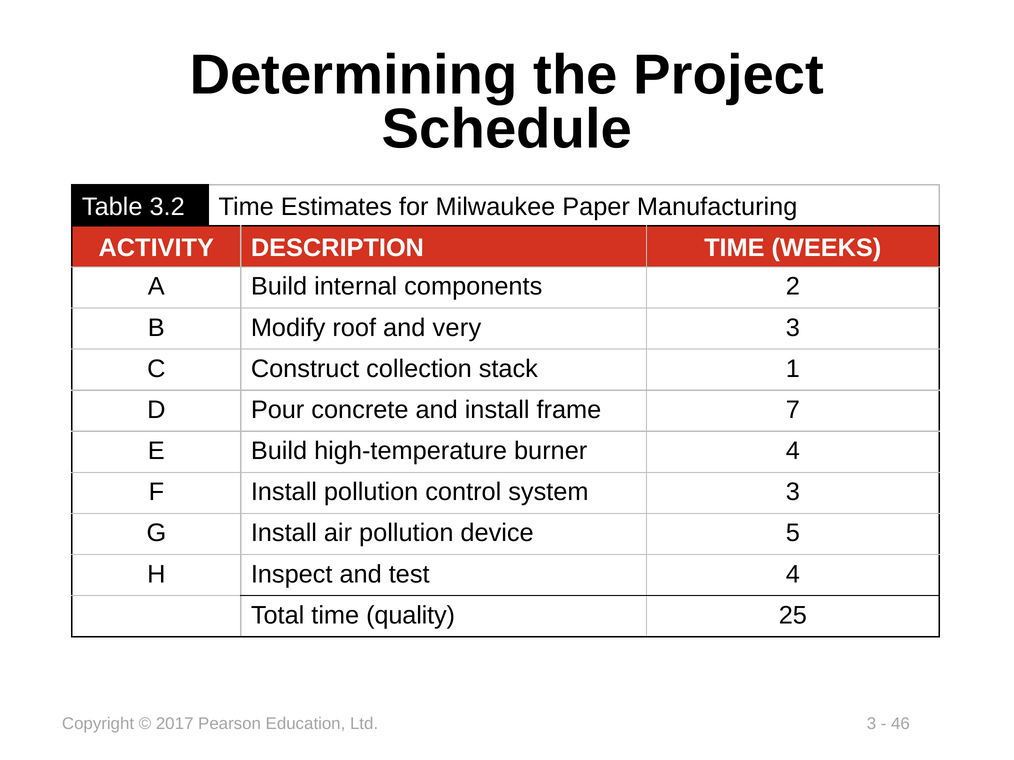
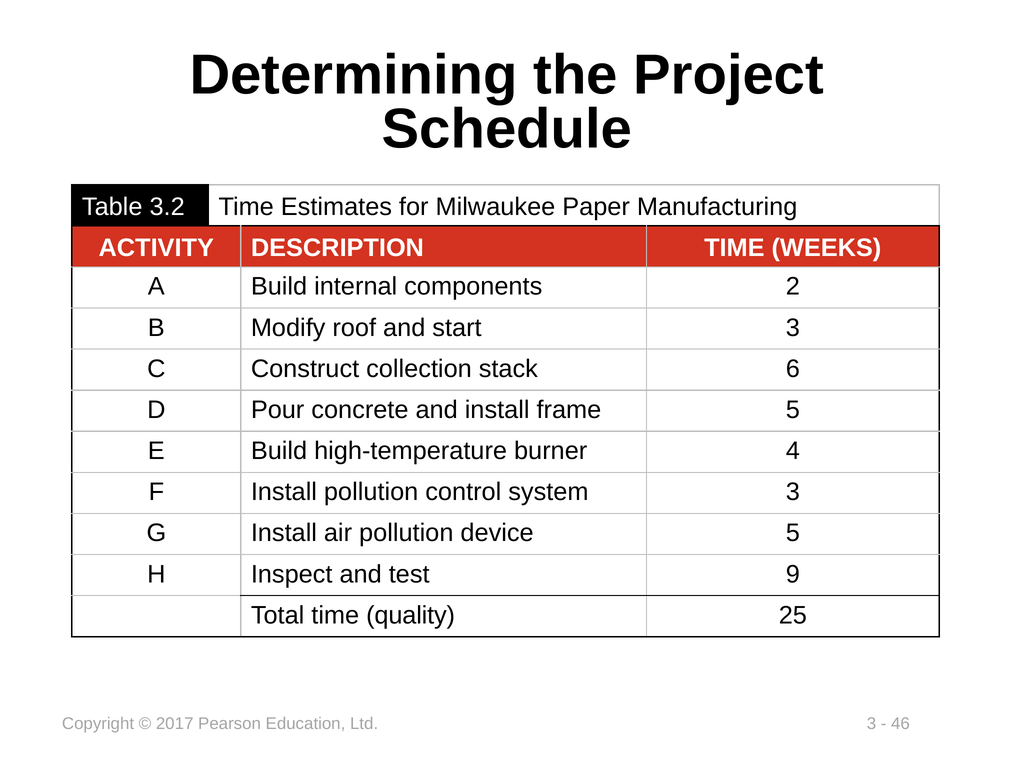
very: very -> start
1: 1 -> 6
frame 7: 7 -> 5
test 4: 4 -> 9
